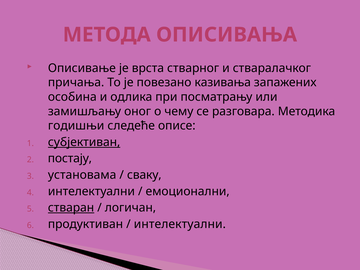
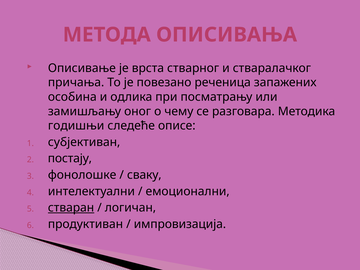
казивања: казивања -> реченица
субјективан underline: present -> none
установама: установама -> фонолошке
интелектуални at (180, 224): интелектуални -> импровизација
